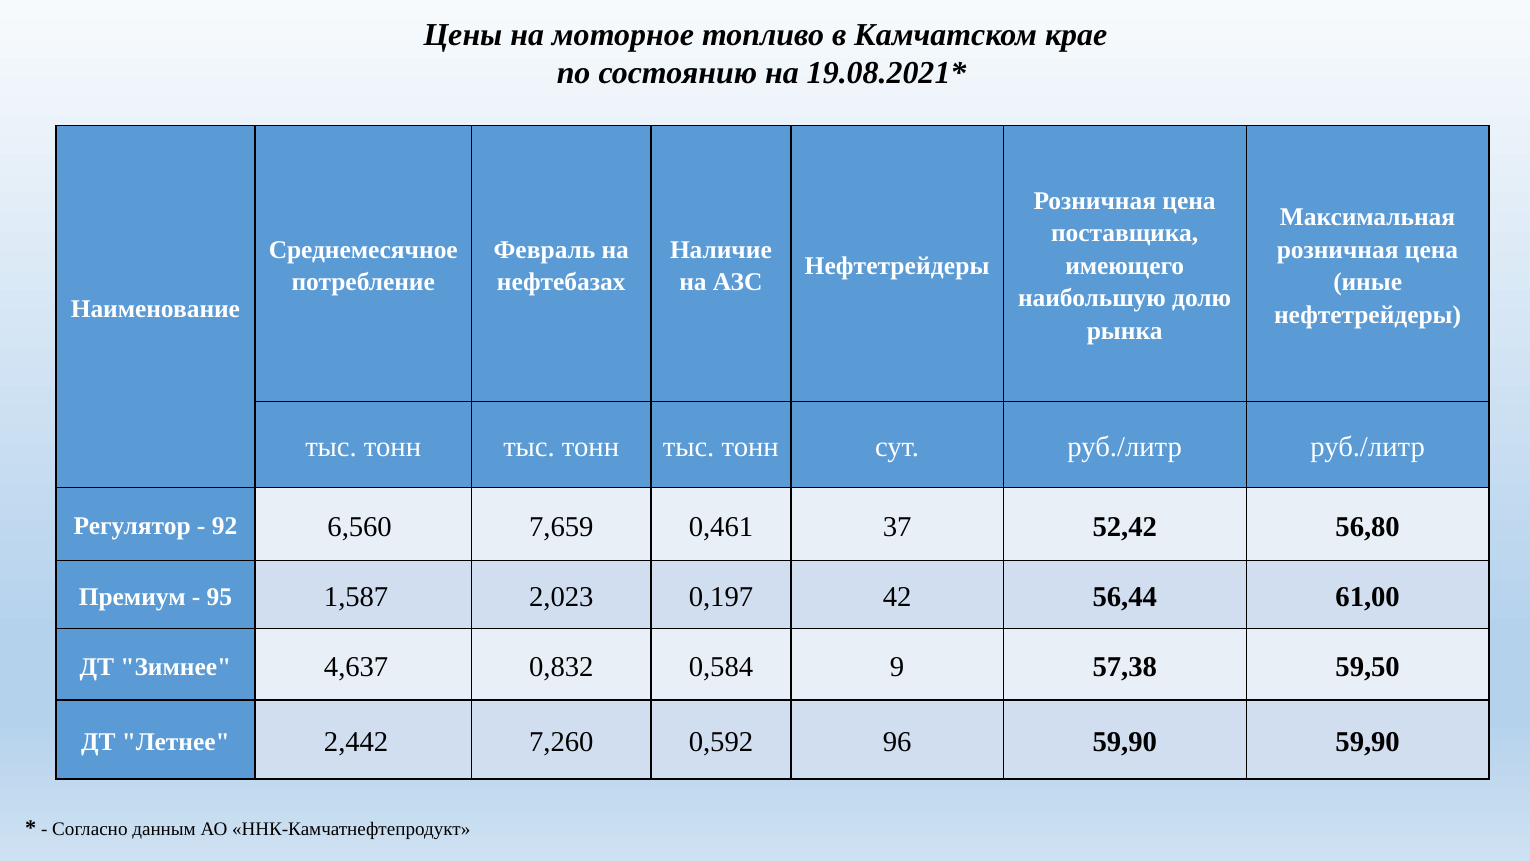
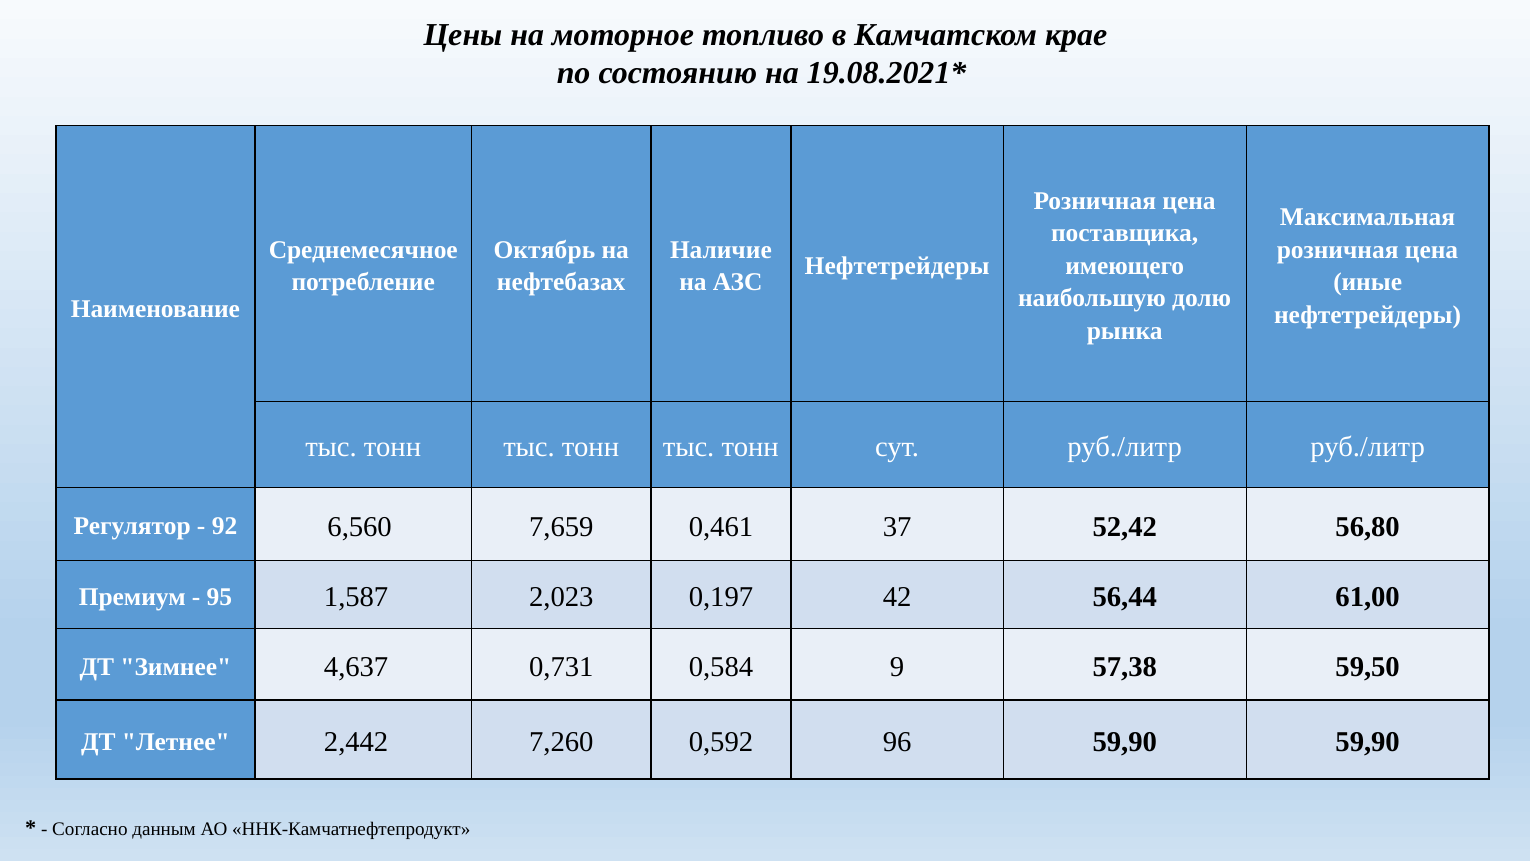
Февраль: Февраль -> Октябрь
0,832: 0,832 -> 0,731
